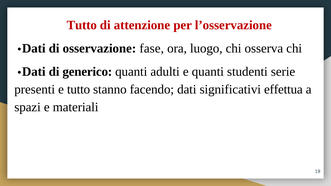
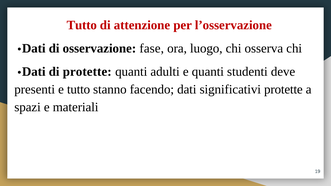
di generico: generico -> protette
serie: serie -> deve
significativi effettua: effettua -> protette
